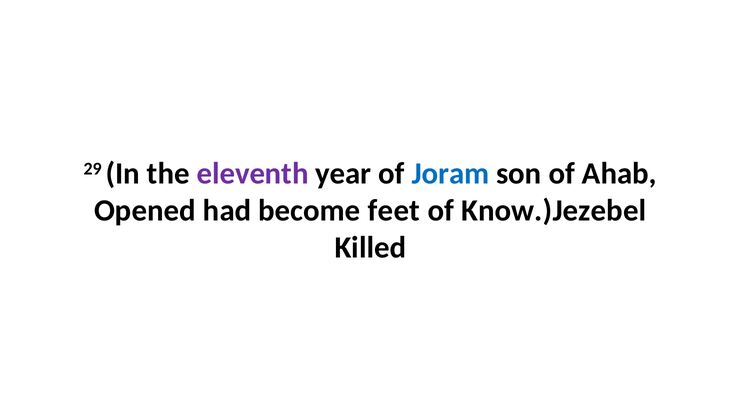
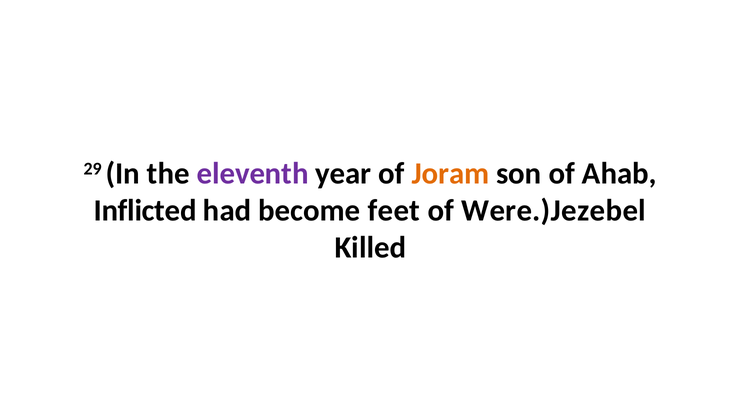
Joram colour: blue -> orange
Opened: Opened -> Inflicted
Know.)Jezebel: Know.)Jezebel -> Were.)Jezebel
